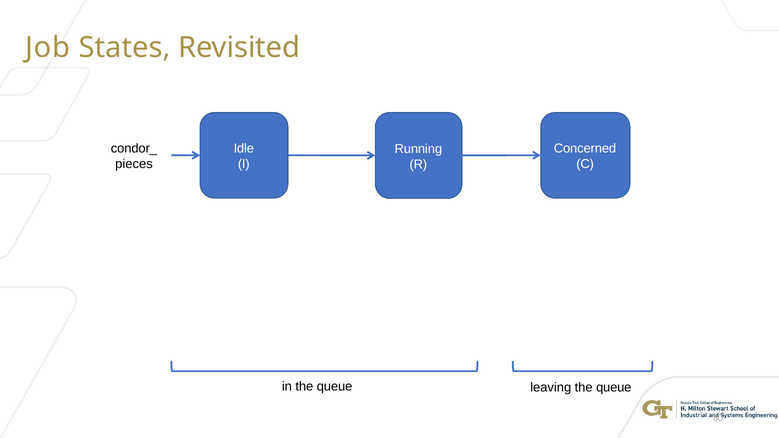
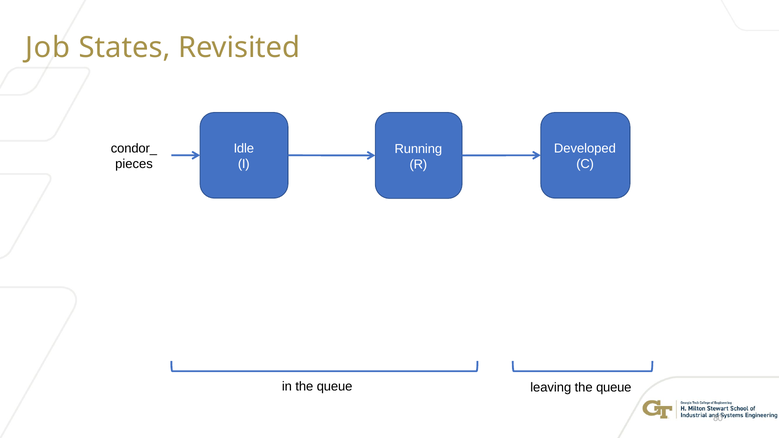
Concerned: Concerned -> Developed
